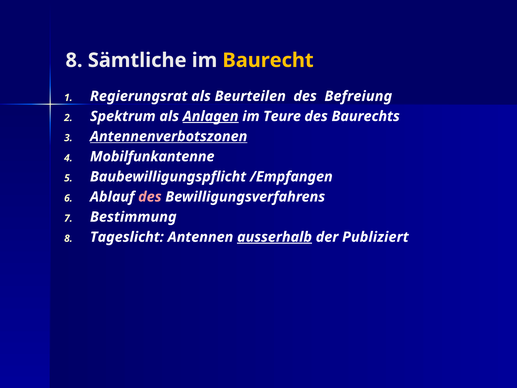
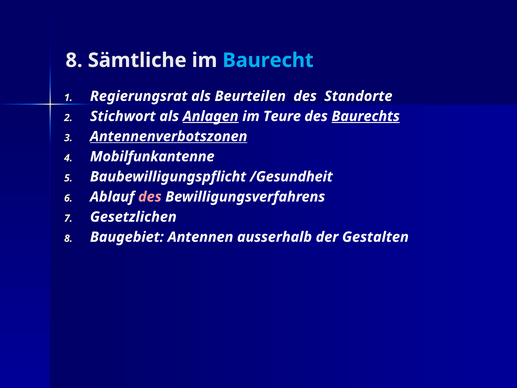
Baurecht colour: yellow -> light blue
Befreiung: Befreiung -> Standorte
Spektrum: Spektrum -> Stichwort
Baurechts underline: none -> present
/Empfangen: /Empfangen -> /Gesundheit
Bestimmung: Bestimmung -> Gesetzlichen
Tageslicht: Tageslicht -> Baugebiet
ausserhalb underline: present -> none
Publiziert: Publiziert -> Gestalten
